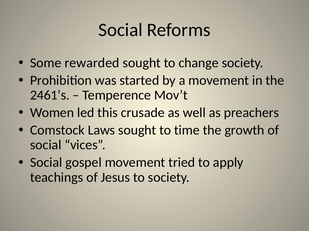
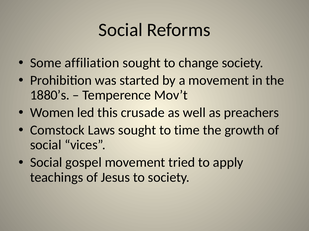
rewarded: rewarded -> affiliation
2461’s: 2461’s -> 1880’s
